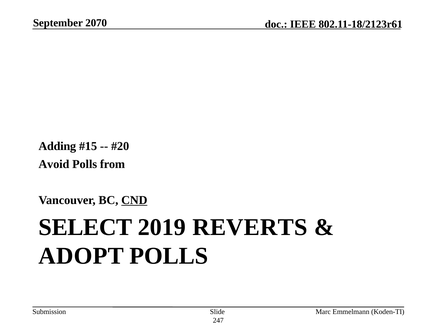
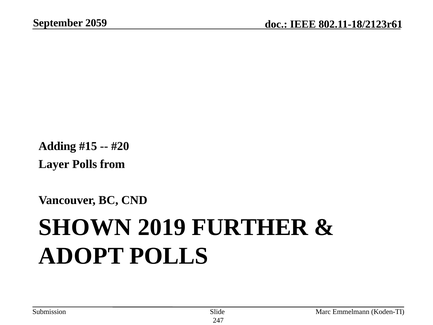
2070: 2070 -> 2059
Avoid: Avoid -> Layer
CND underline: present -> none
SELECT: SELECT -> SHOWN
REVERTS: REVERTS -> FURTHER
